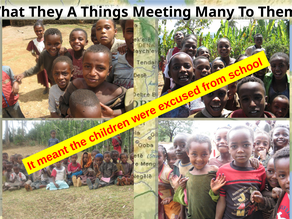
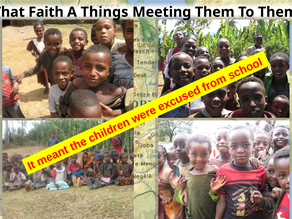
They: They -> Faith
Meeting Many: Many -> Them
